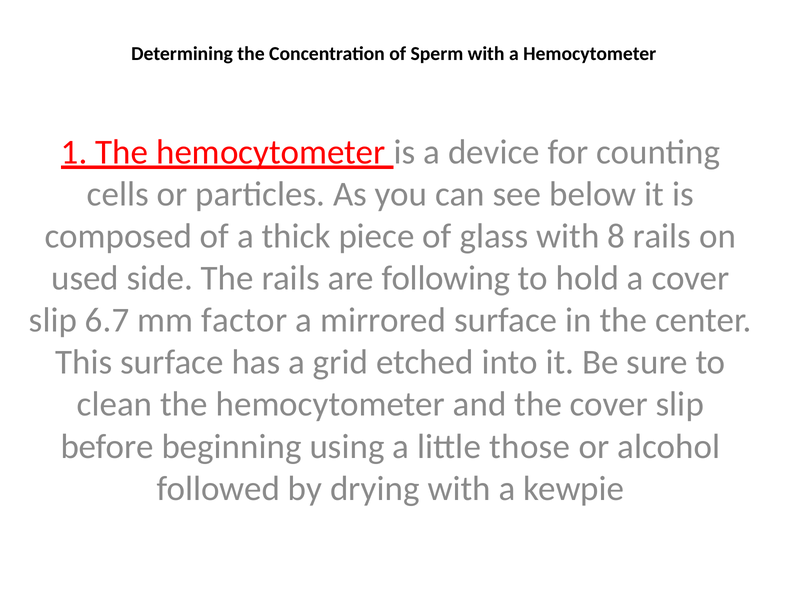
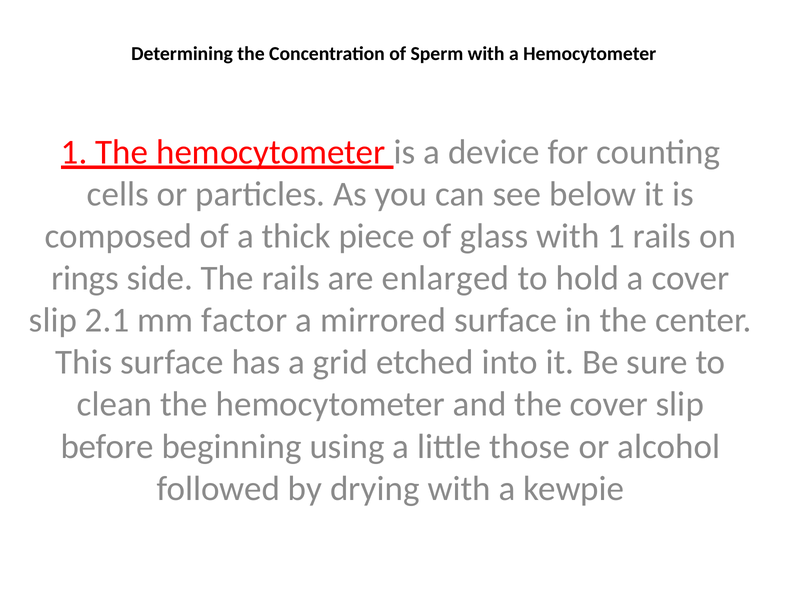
with 8: 8 -> 1
used: used -> rings
following: following -> enlarged
6.7: 6.7 -> 2.1
